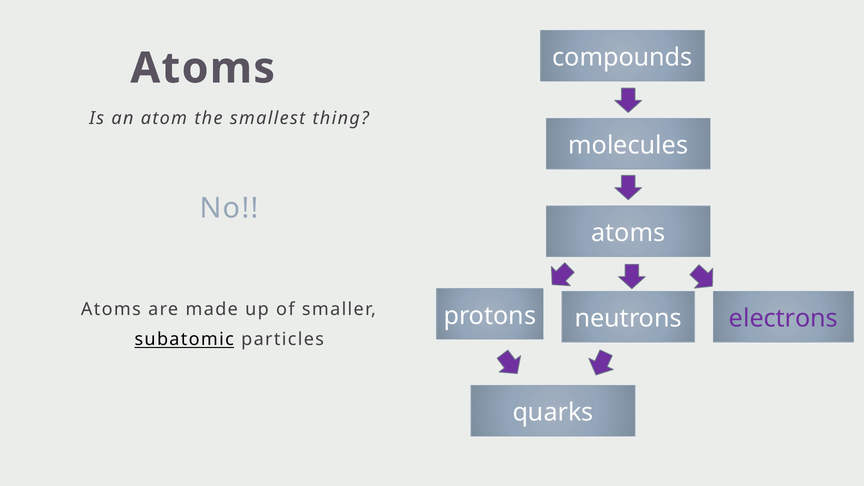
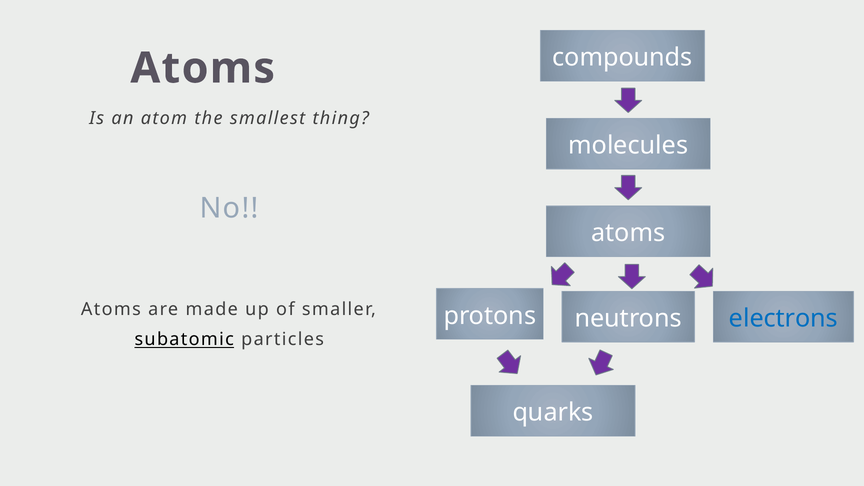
electrons colour: purple -> blue
